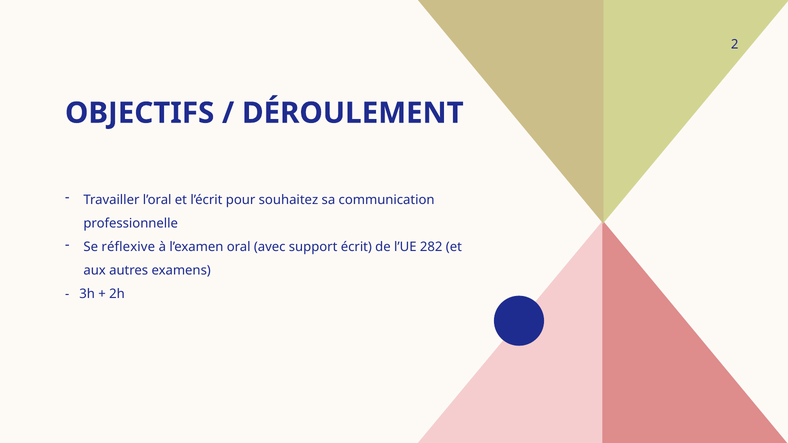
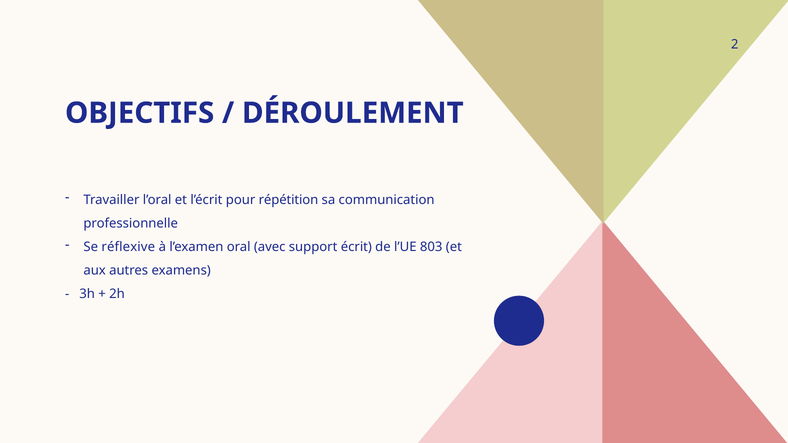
souhaitez: souhaitez -> répétition
282: 282 -> 803
